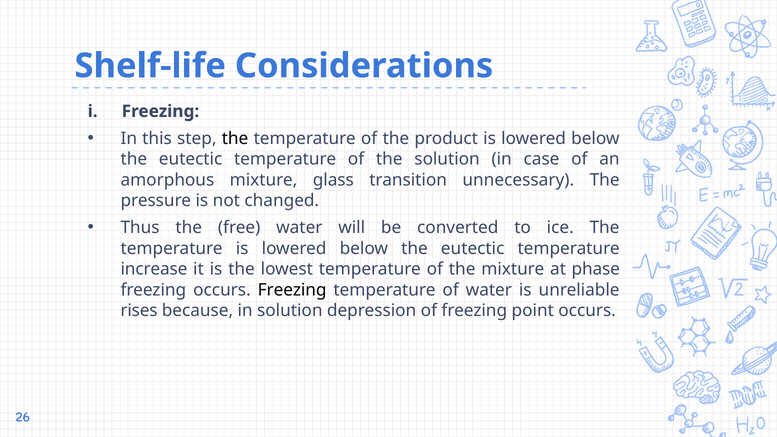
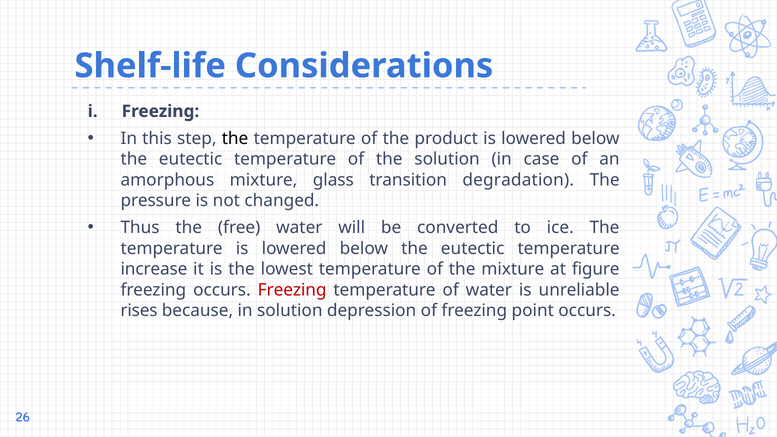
unnecessary: unnecessary -> degradation
phase: phase -> figure
Freezing at (292, 290) colour: black -> red
